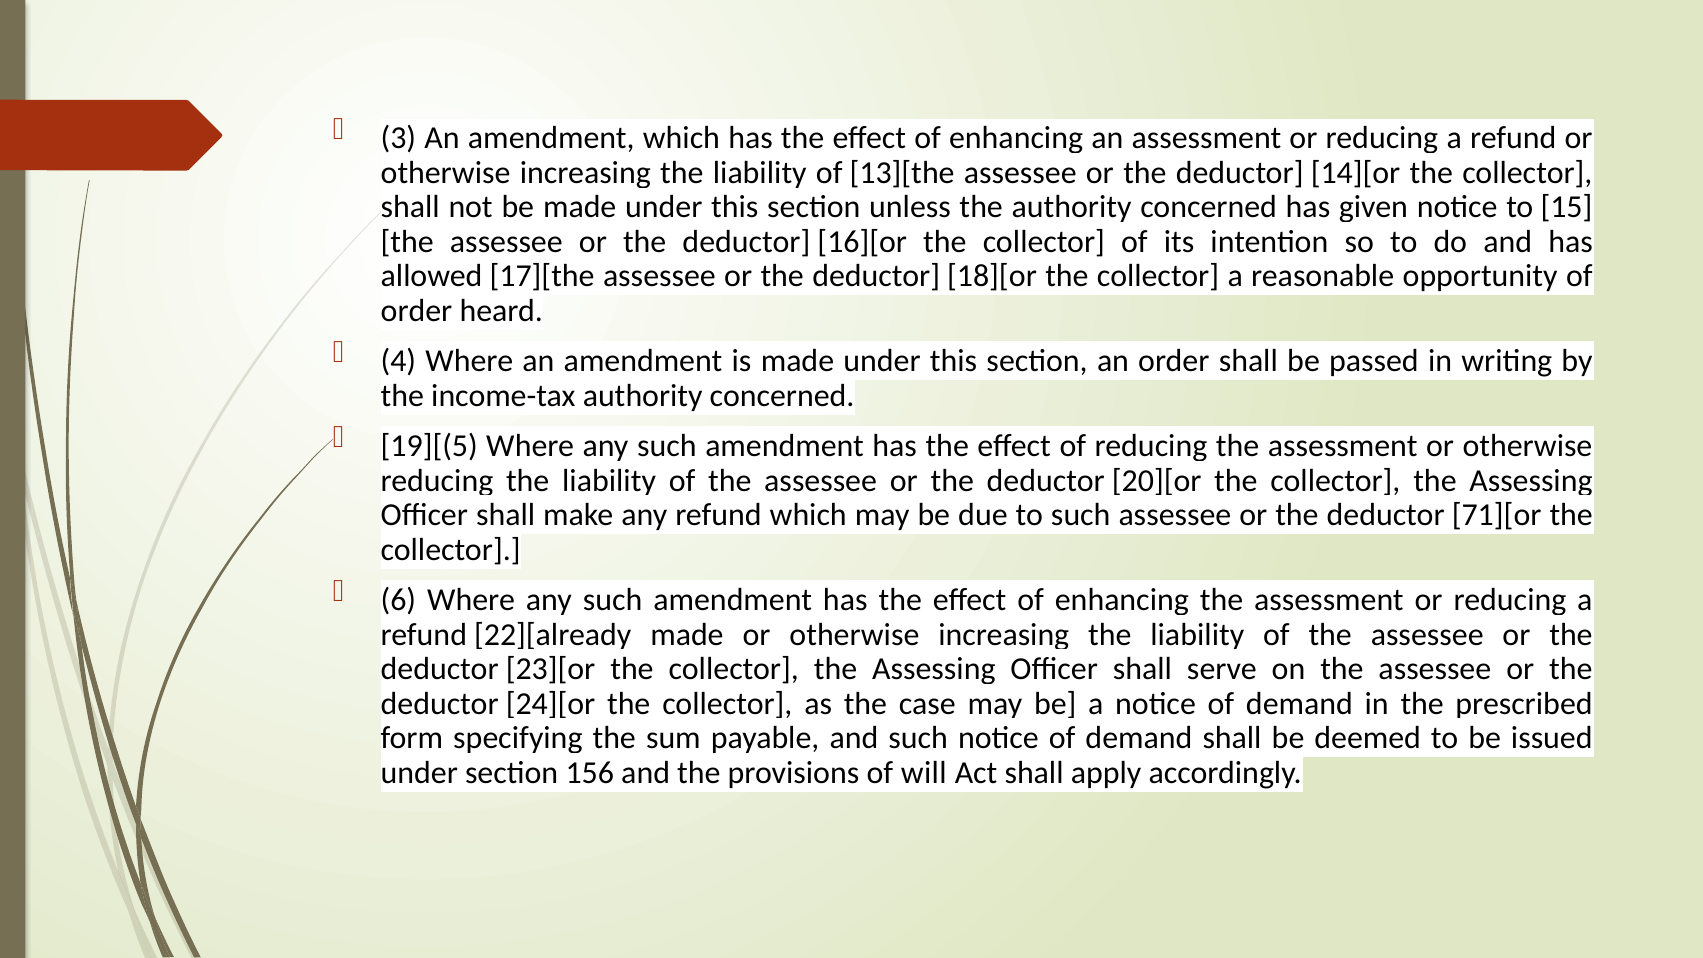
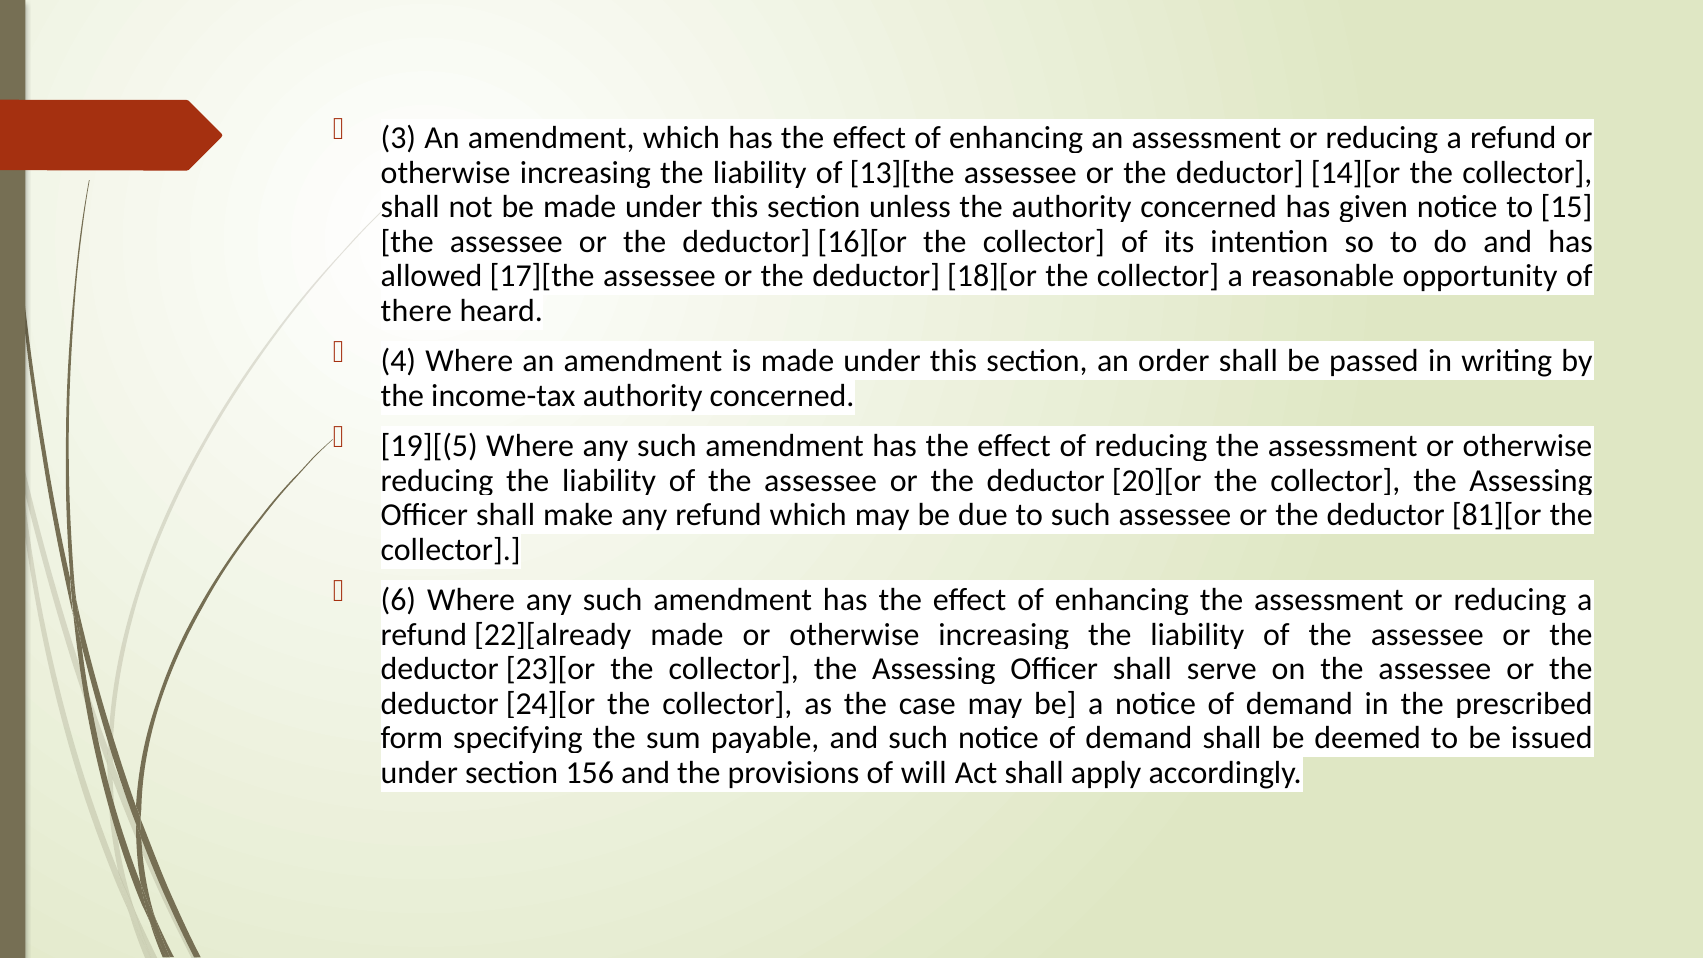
order at (417, 311): order -> there
71][or: 71][or -> 81][or
